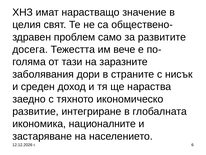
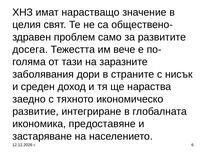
националните: националните -> предоставяне
